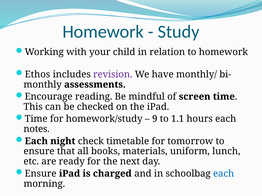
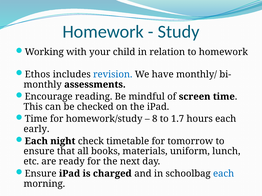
revision colour: purple -> blue
9: 9 -> 8
1.1: 1.1 -> 1.7
notes: notes -> early
